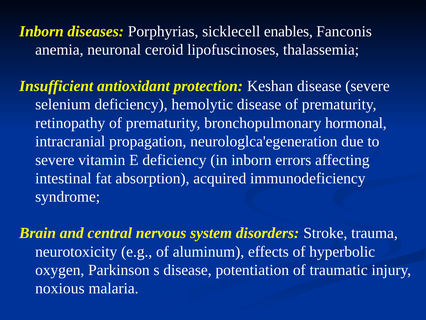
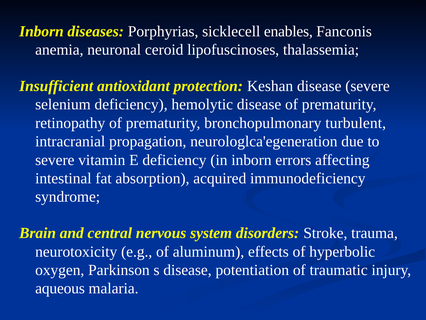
hormonal: hormonal -> turbulent
noxious: noxious -> aqueous
